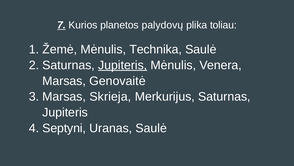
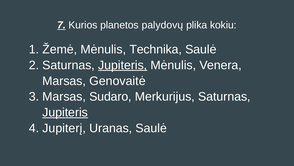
toliau: toliau -> kokiu
Skrieja: Skrieja -> Sudaro
Jupiteris at (65, 112) underline: none -> present
Septyni: Septyni -> Jupiterį
